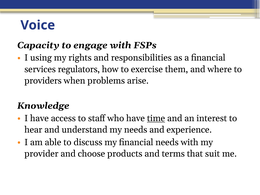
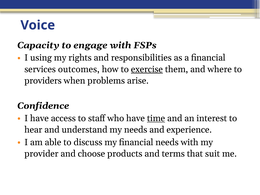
regulators: regulators -> outcomes
exercise underline: none -> present
Knowledge: Knowledge -> Confidence
